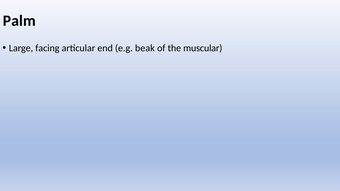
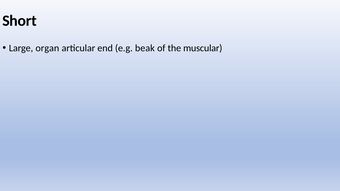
Palm: Palm -> Short
facing: facing -> organ
